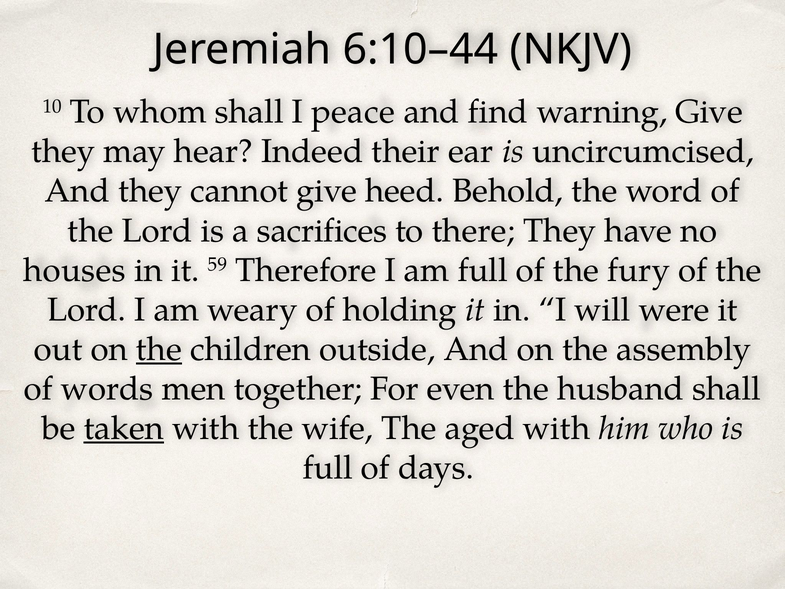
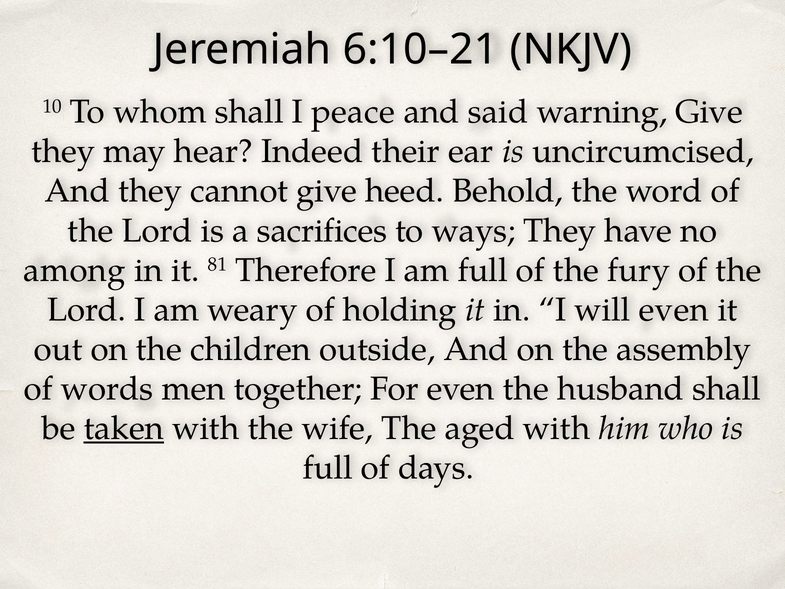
6:10–44: 6:10–44 -> 6:10–21
find: find -> said
there: there -> ways
houses: houses -> among
59: 59 -> 81
will were: were -> even
the at (159, 349) underline: present -> none
